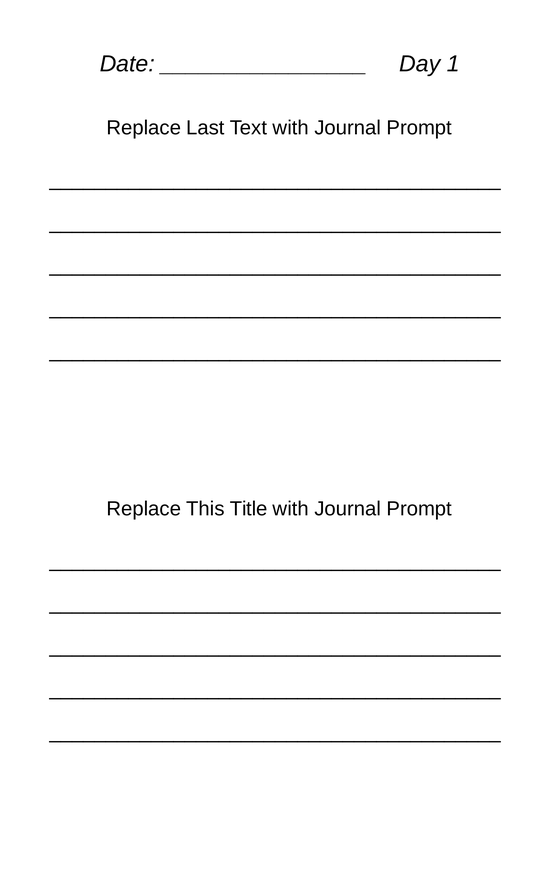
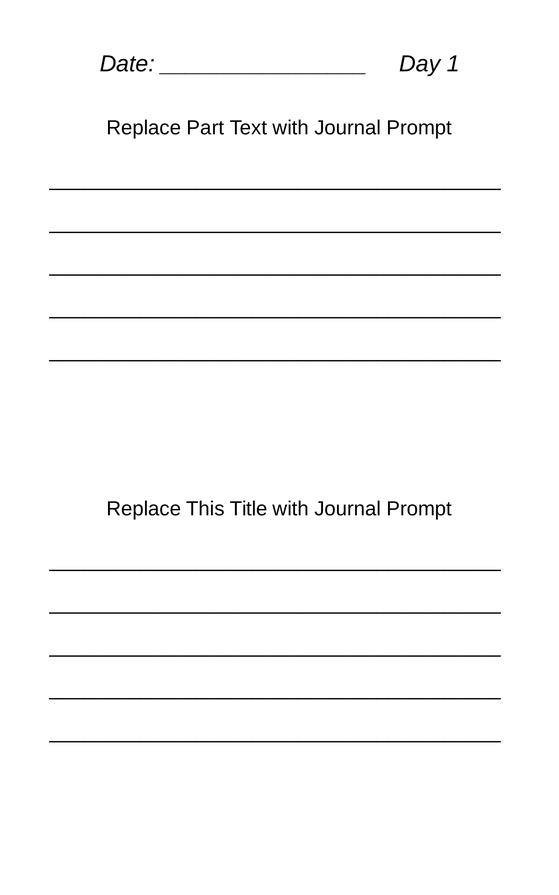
Last: Last -> Part
